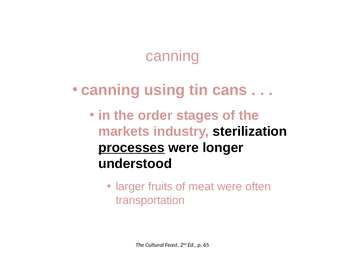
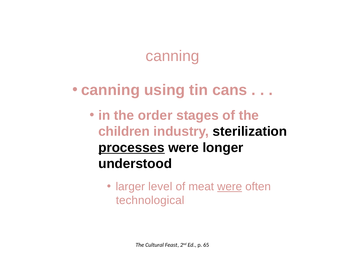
markets: markets -> children
fruits: fruits -> level
were at (230, 186) underline: none -> present
transportation: transportation -> technological
